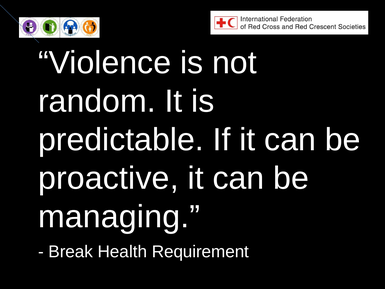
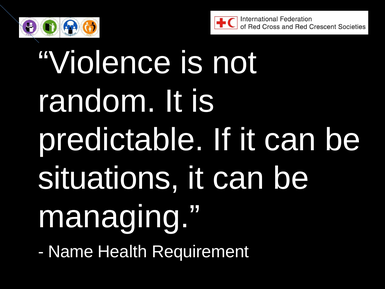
proactive: proactive -> situations
Break: Break -> Name
